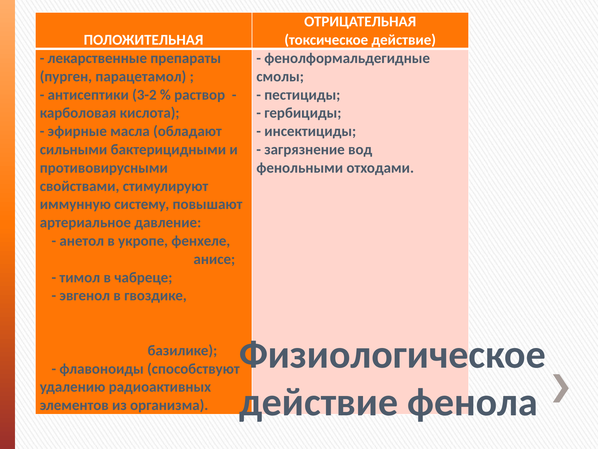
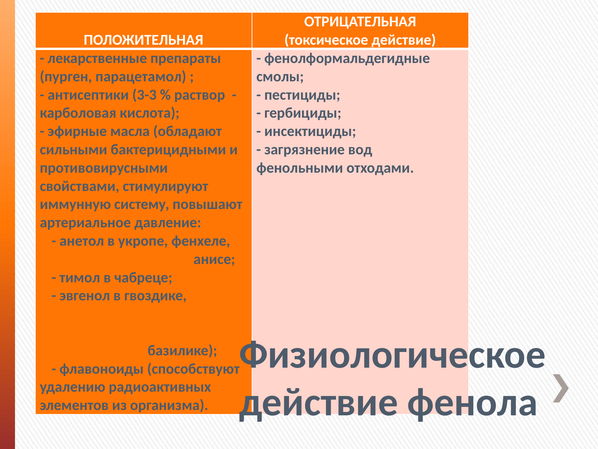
3-2: 3-2 -> 3-3
